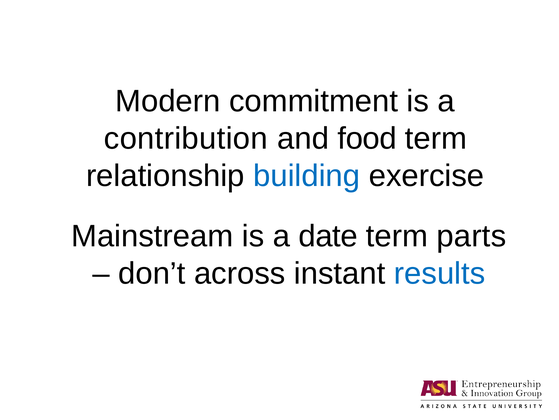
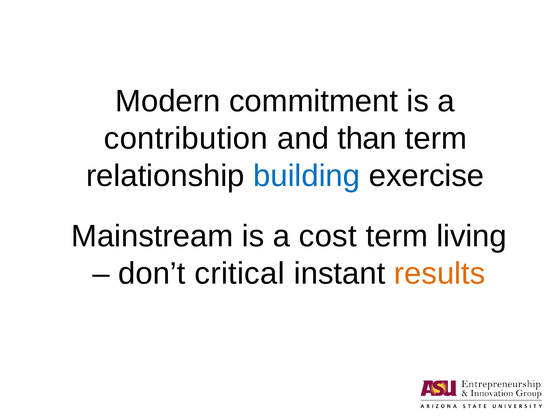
food: food -> than
date: date -> cost
parts: parts -> living
across: across -> critical
results colour: blue -> orange
